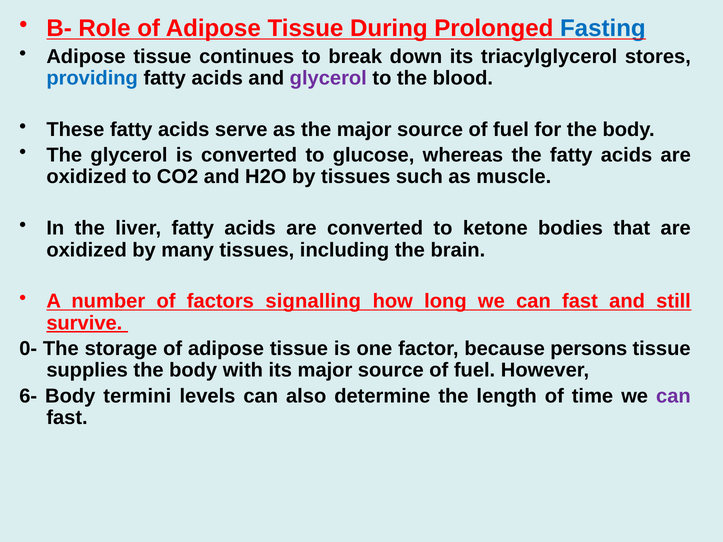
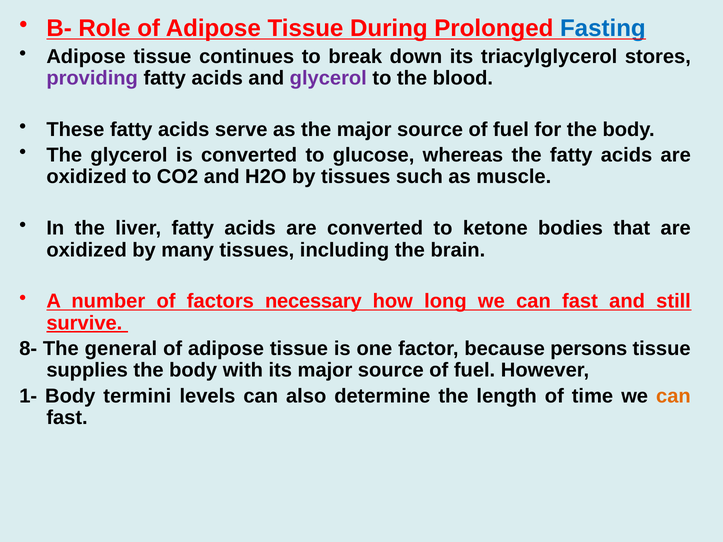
providing colour: blue -> purple
signalling: signalling -> necessary
0-: 0- -> 8-
storage: storage -> general
6-: 6- -> 1-
can at (673, 396) colour: purple -> orange
